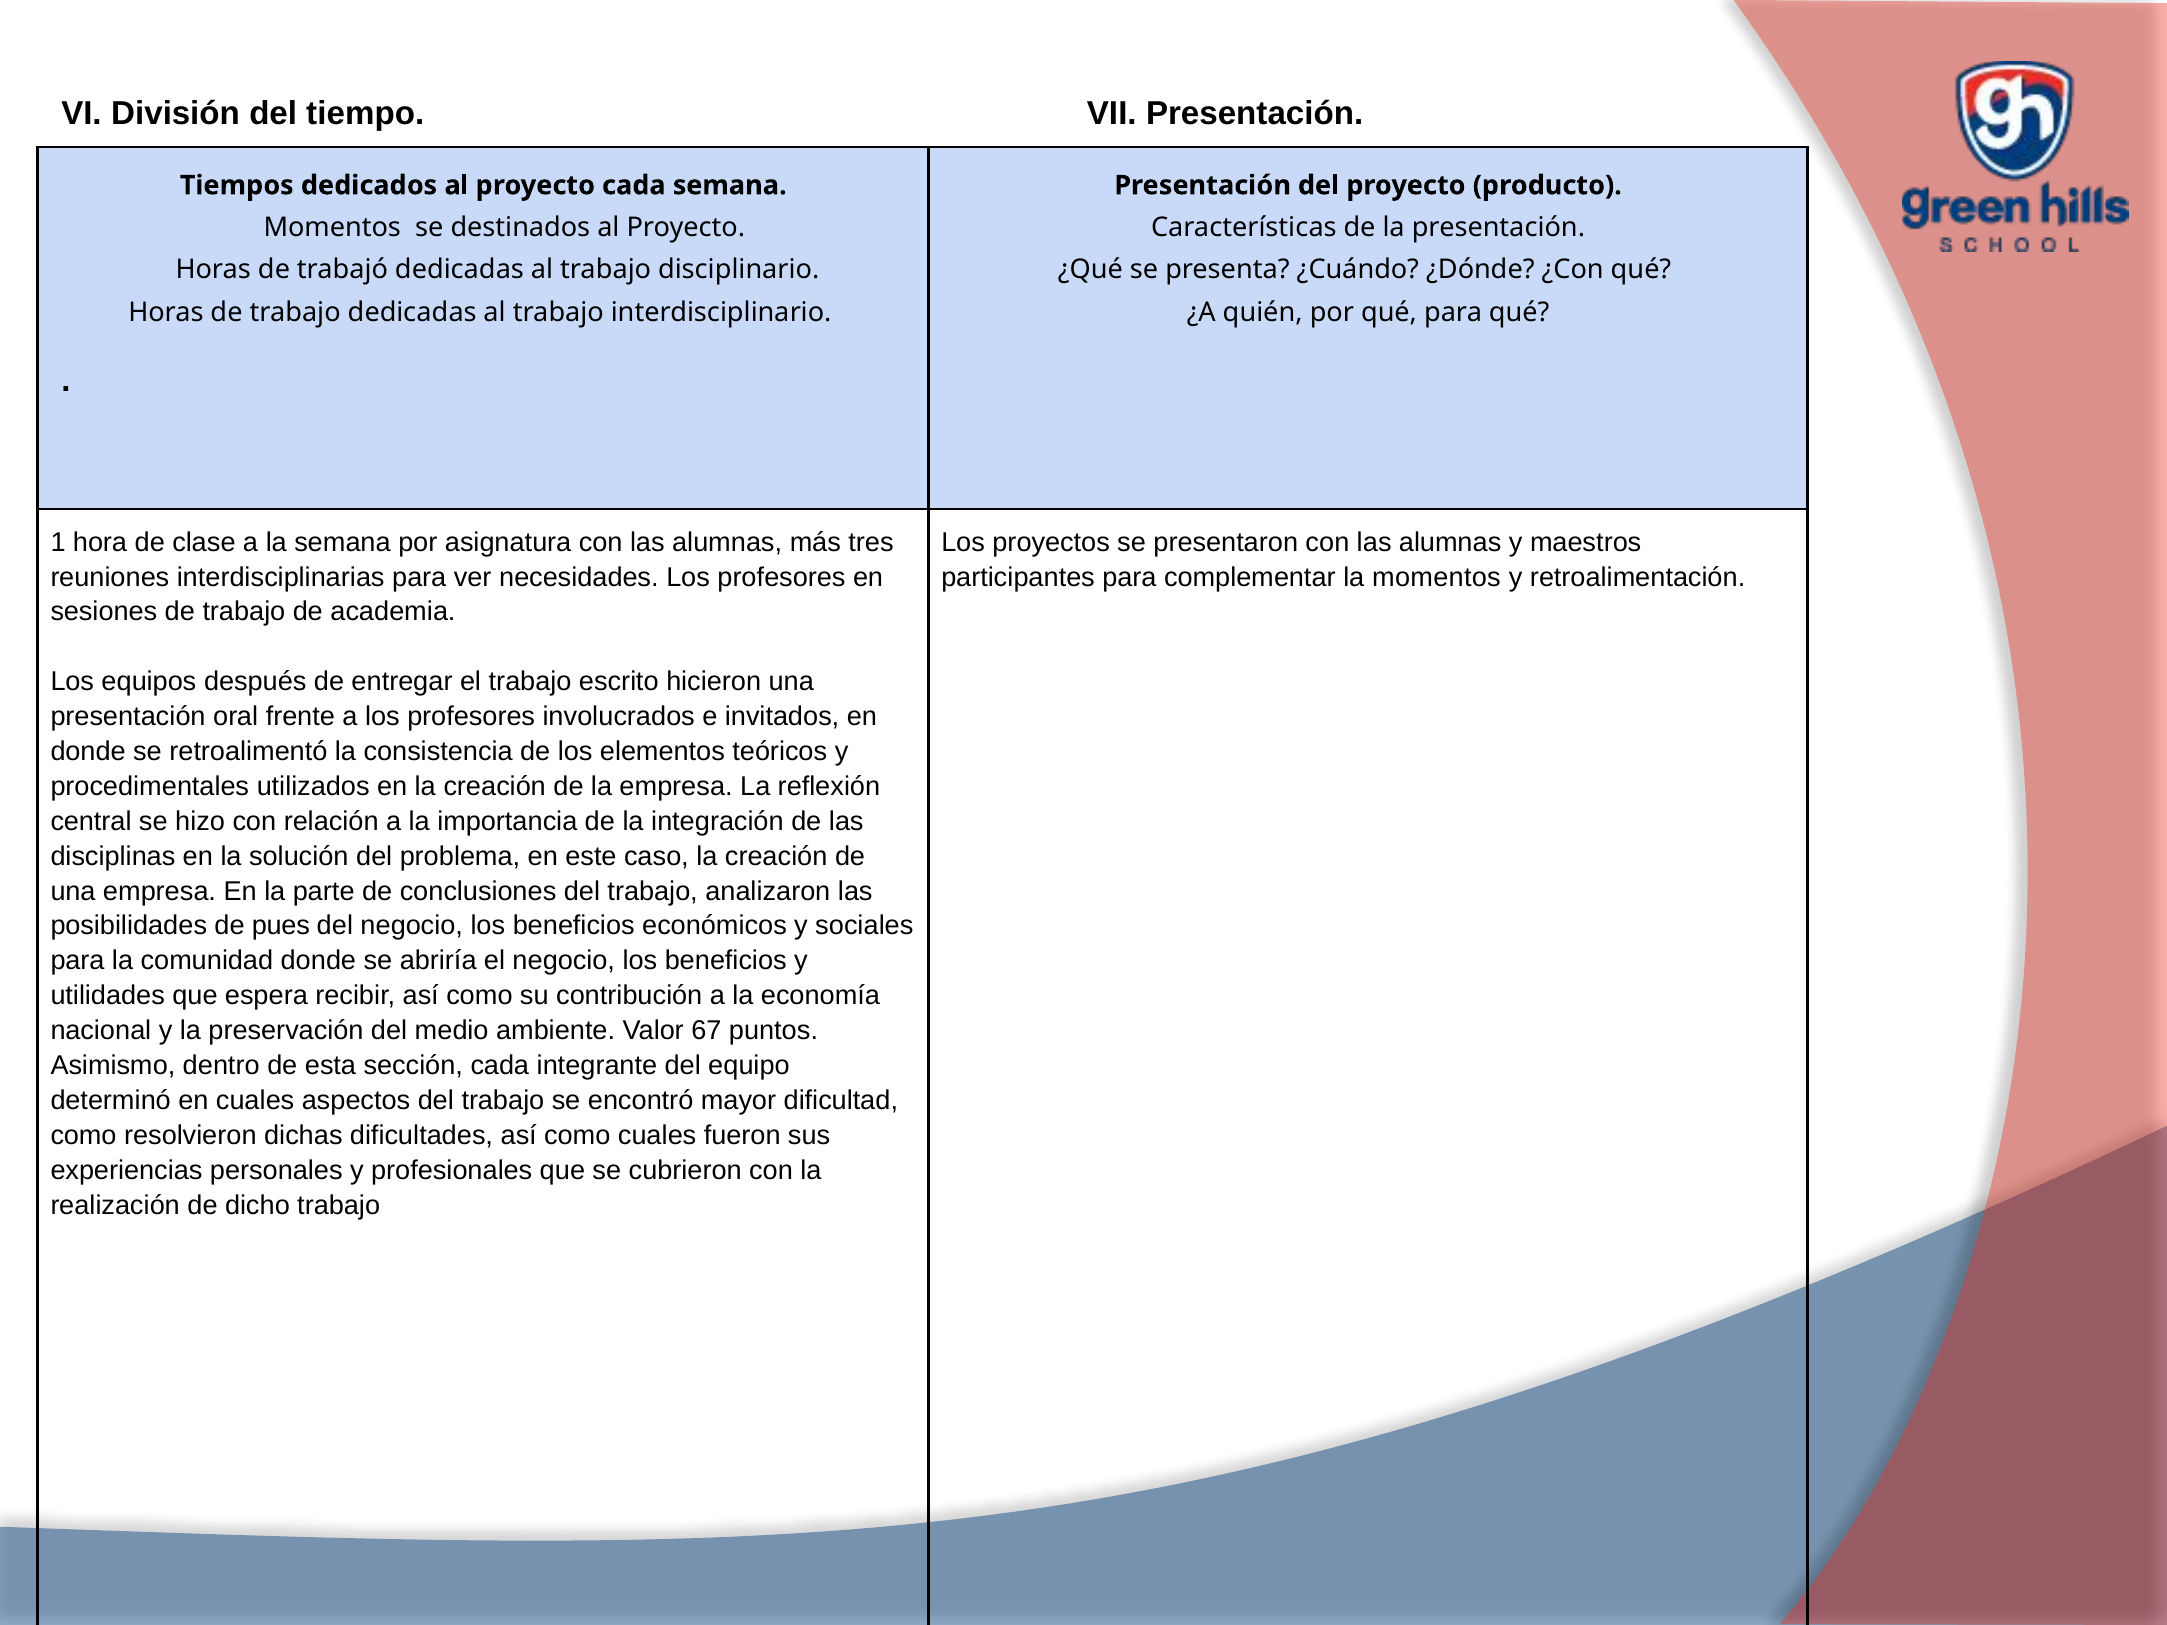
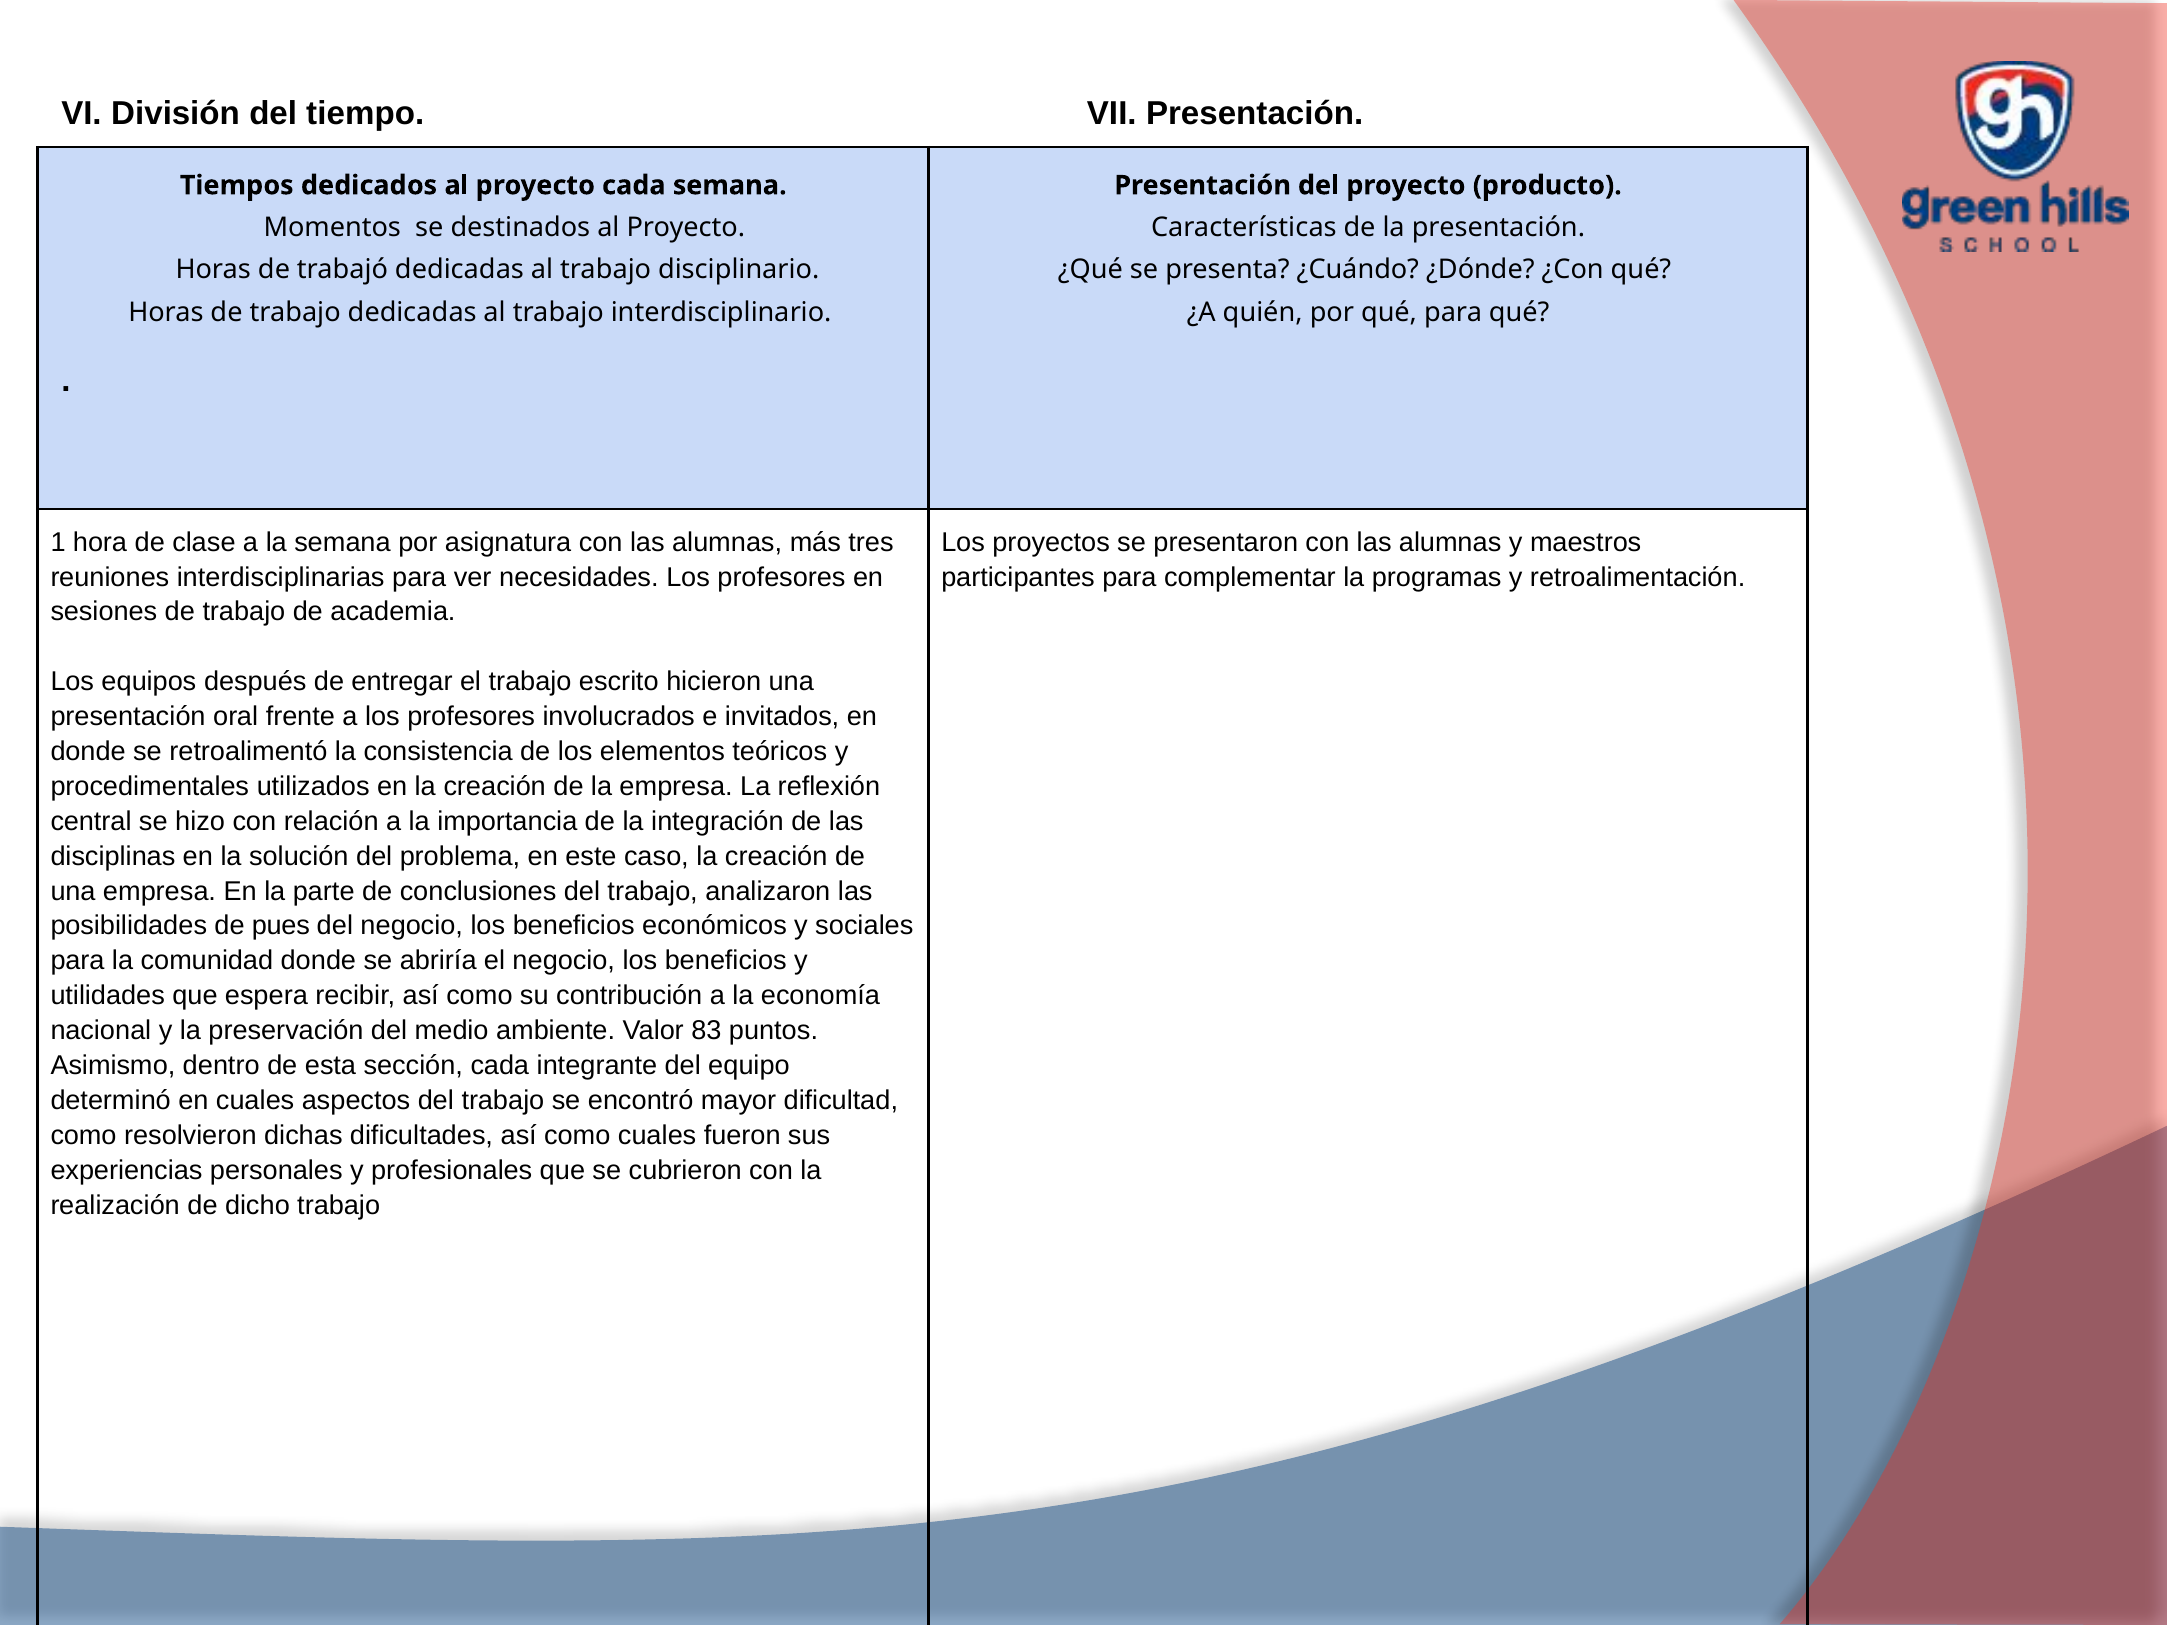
la momentos: momentos -> programas
67: 67 -> 83
